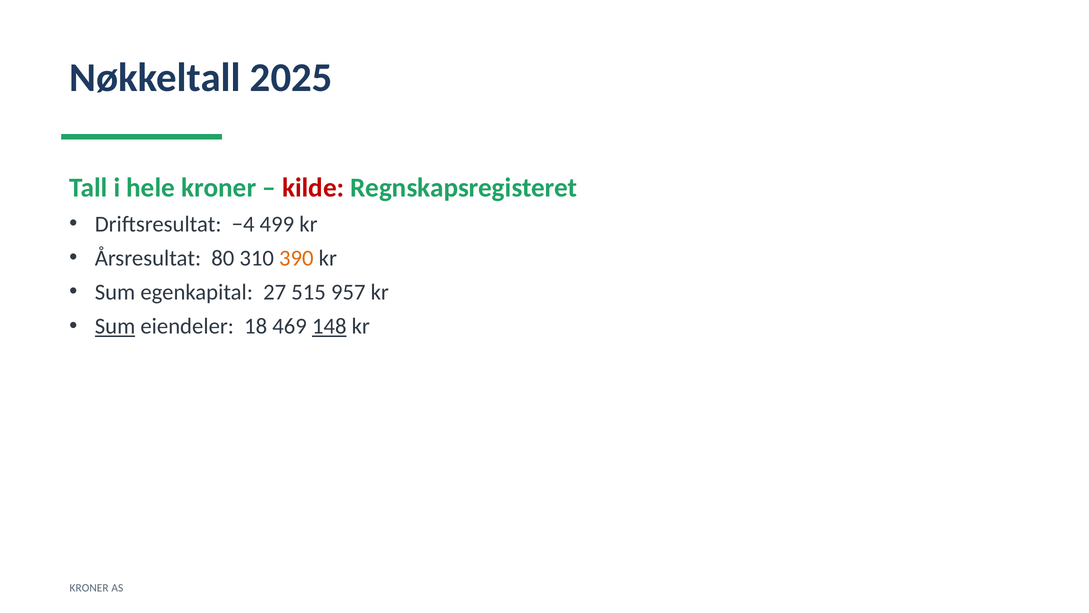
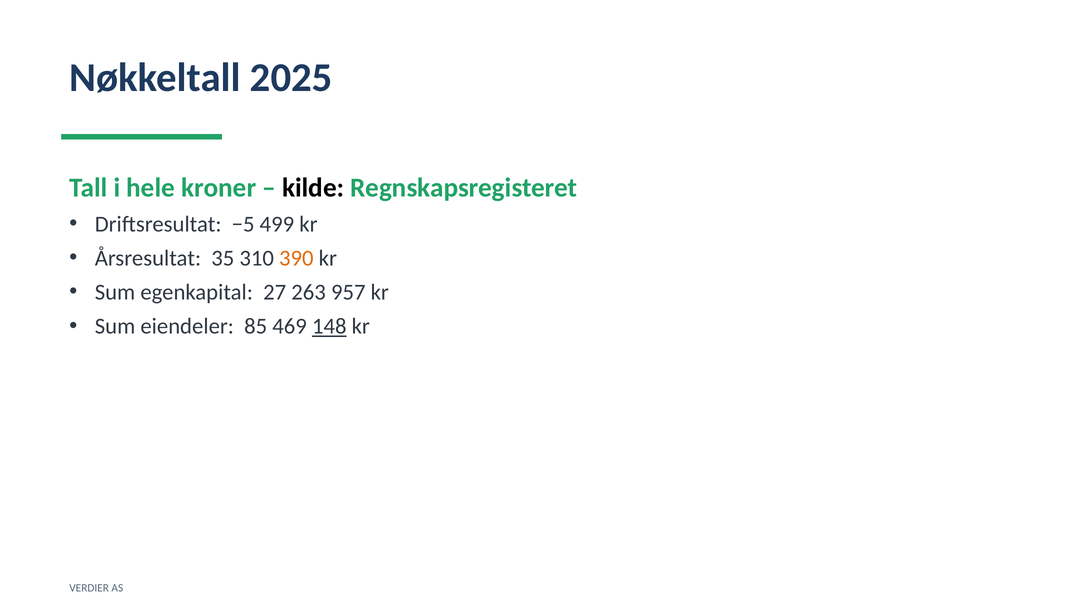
kilde colour: red -> black
−4: −4 -> −5
80: 80 -> 35
515: 515 -> 263
Sum at (115, 326) underline: present -> none
18: 18 -> 85
KRONER at (89, 588): KRONER -> VERDIER
